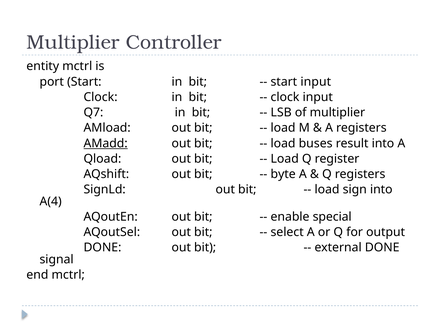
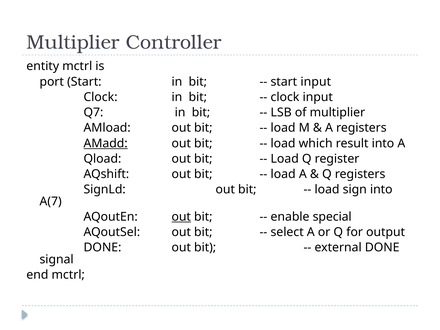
buses: buses -> which
byte at (283, 174): byte -> load
A(4: A(4 -> A(7
out at (181, 217) underline: none -> present
